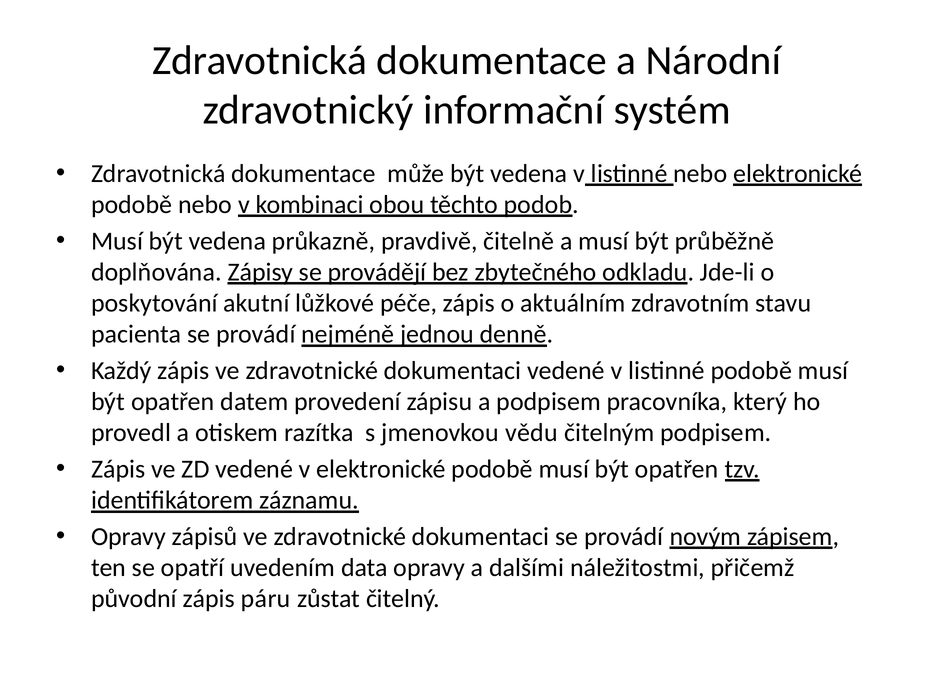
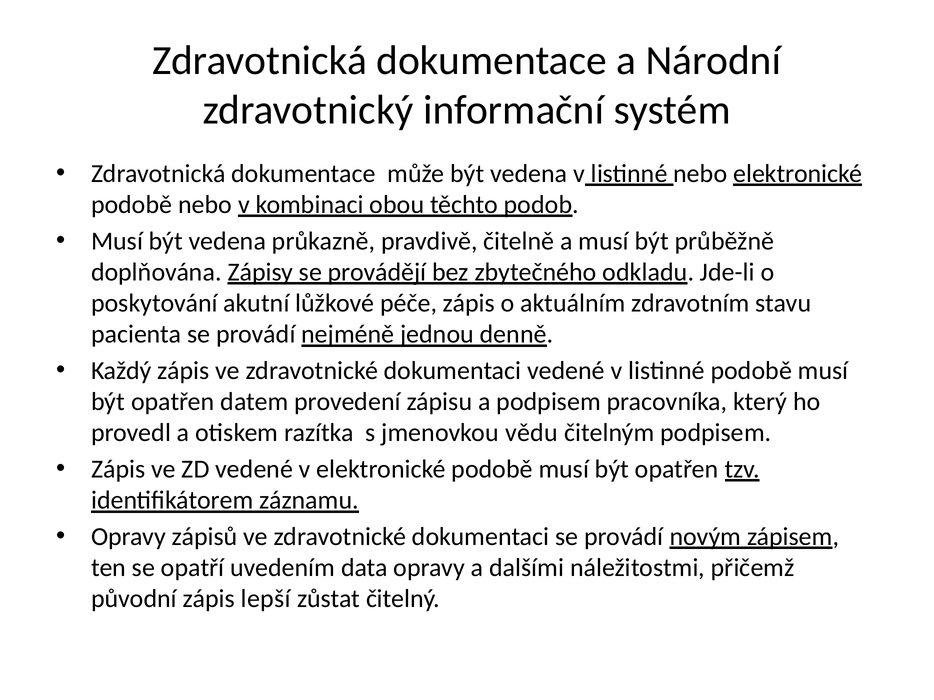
páru: páru -> lepší
